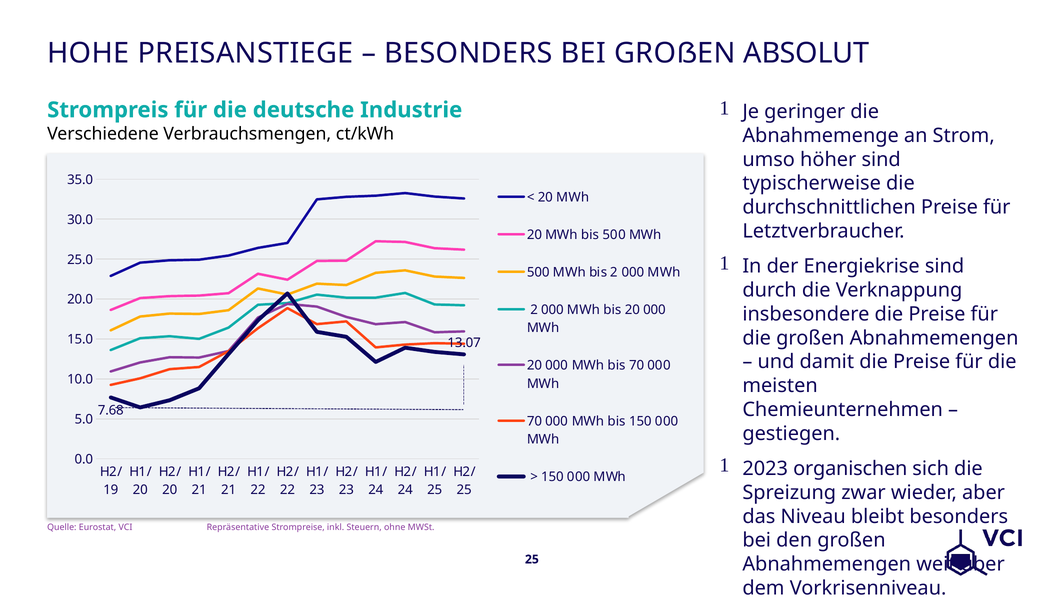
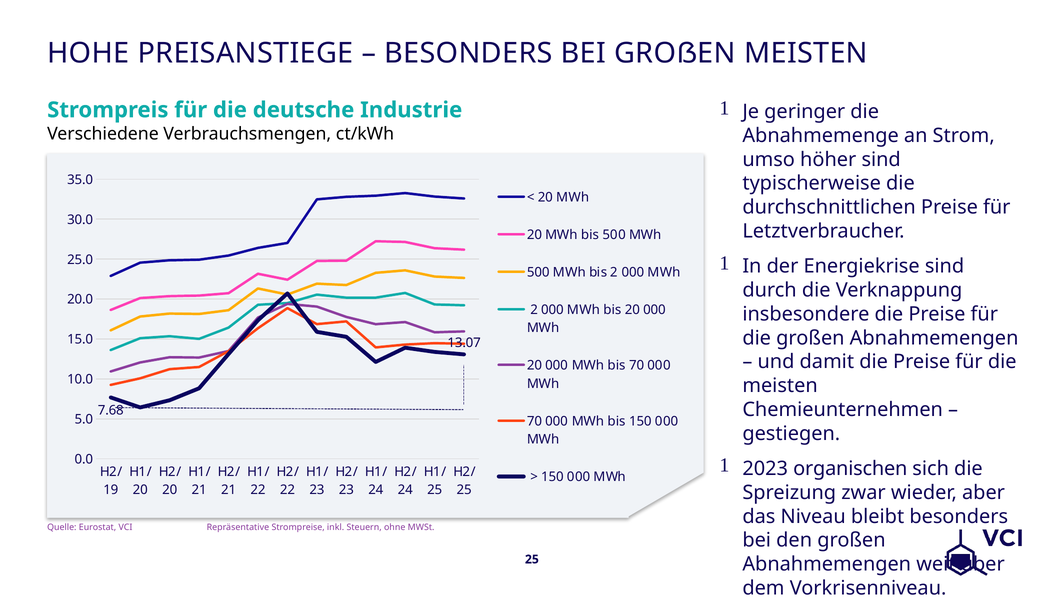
ABSOLUT at (806, 53): ABSOLUT -> MEISTEN
